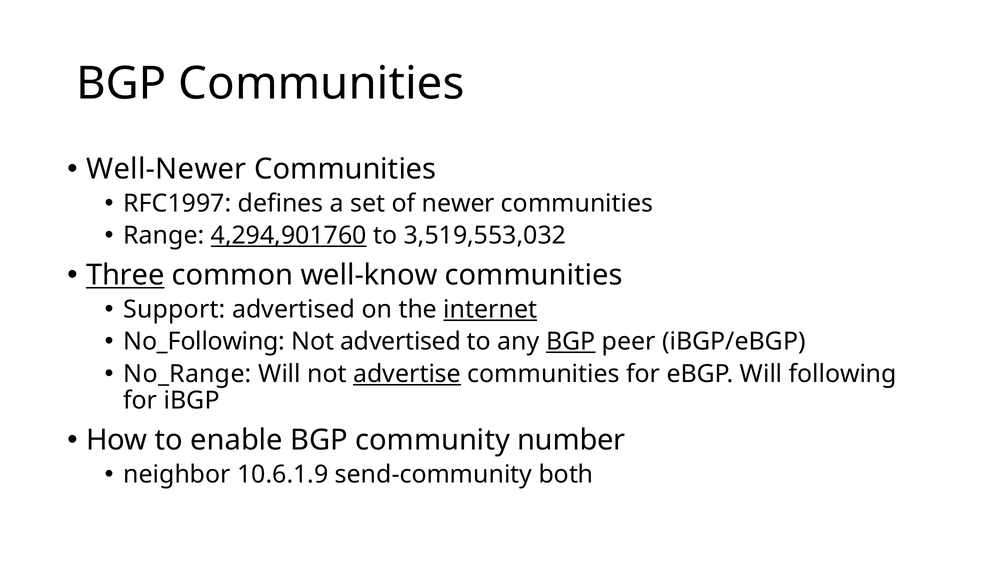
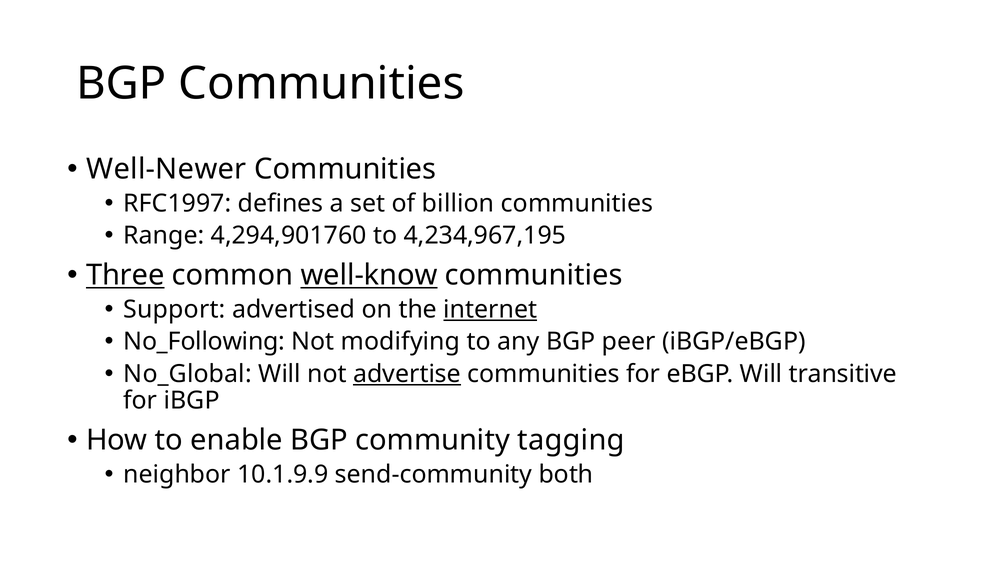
newer: newer -> billion
4,294,901760 underline: present -> none
3,519,553,032: 3,519,553,032 -> 4,234,967,195
well-know underline: none -> present
Not advertised: advertised -> modifying
BGP at (571, 342) underline: present -> none
No_Range: No_Range -> No_Global
following: following -> transitive
number: number -> tagging
10.6.1.9: 10.6.1.9 -> 10.1.9.9
